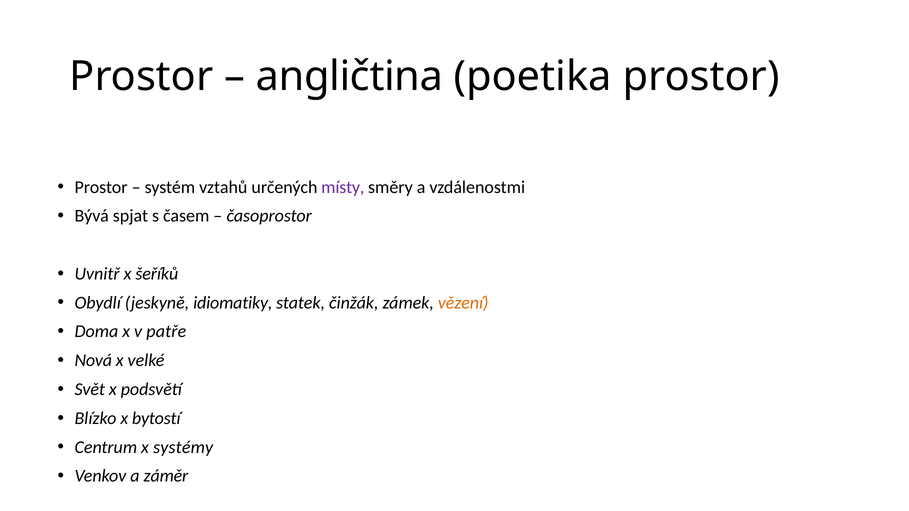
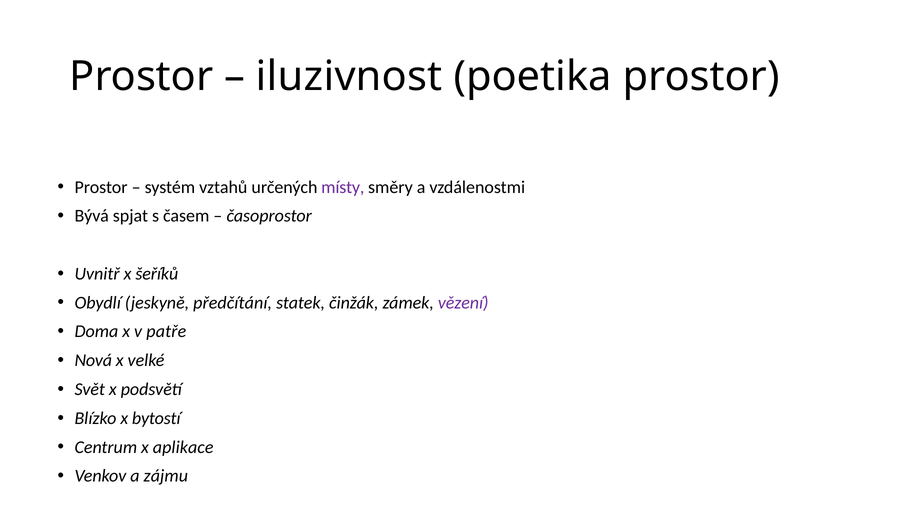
angličtina: angličtina -> iluzivnost
idiomatiky: idiomatiky -> předčítání
vězení colour: orange -> purple
systémy: systémy -> aplikace
záměr: záměr -> zájmu
